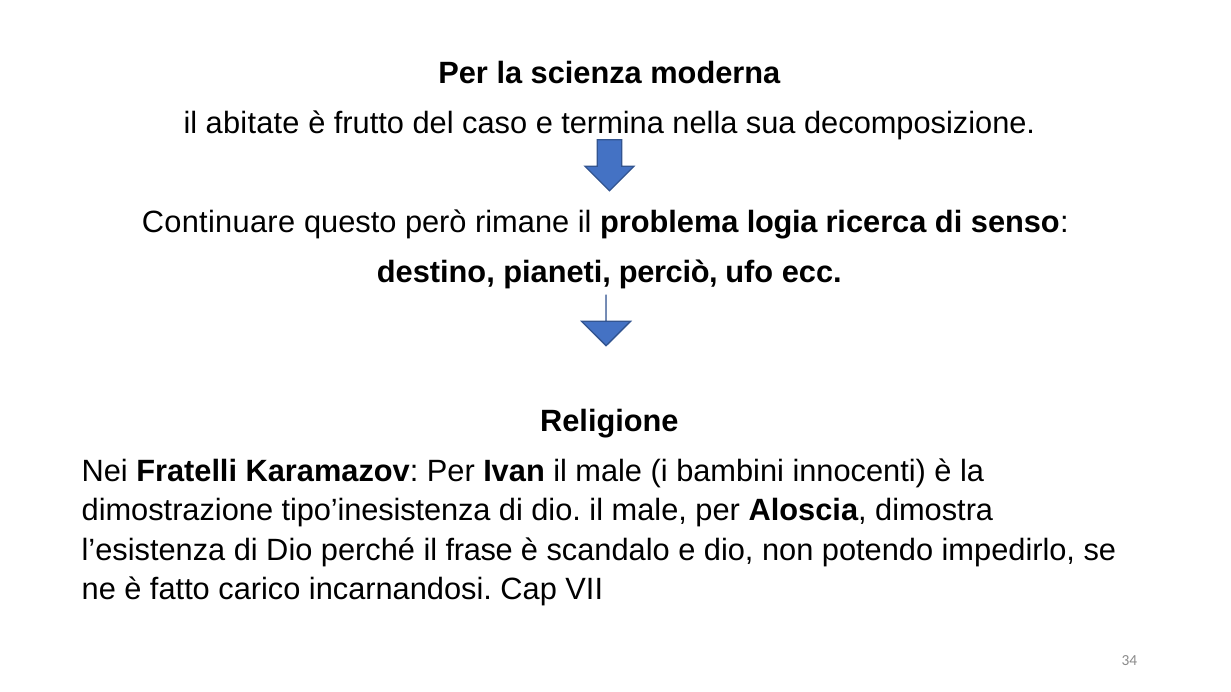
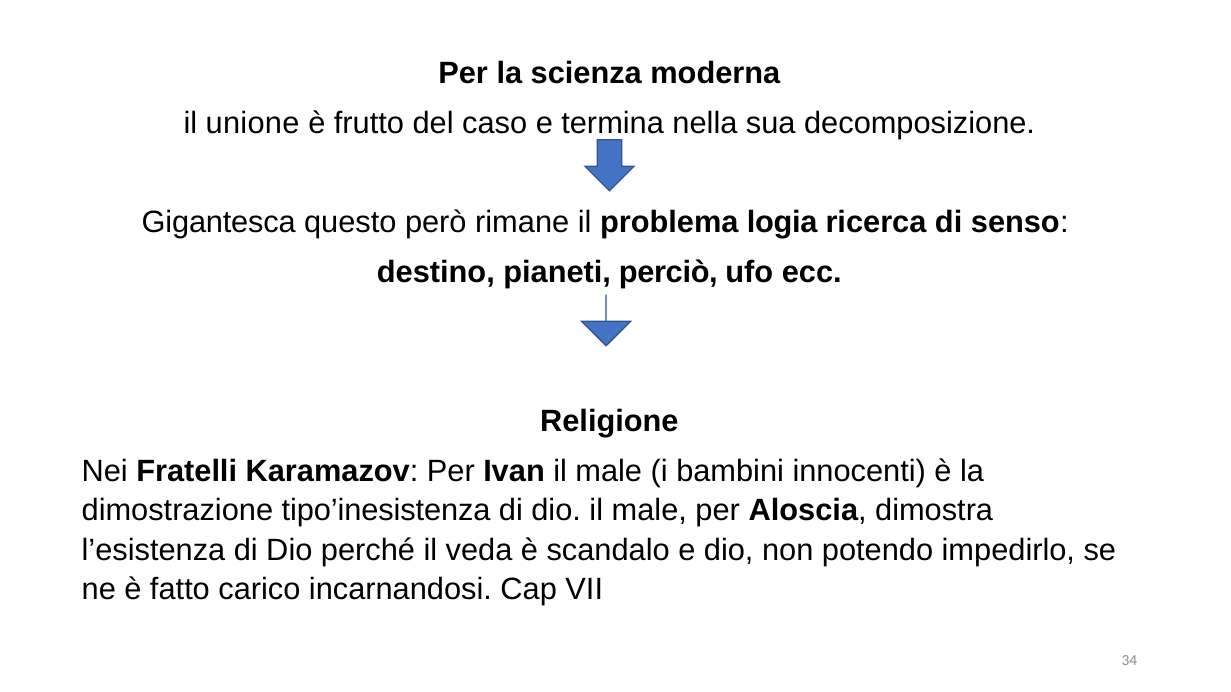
abitate: abitate -> unione
Continuare: Continuare -> Gigantesca
frase: frase -> veda
